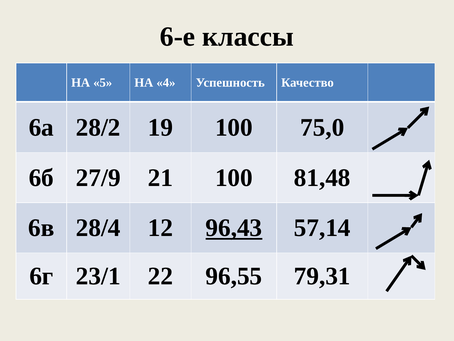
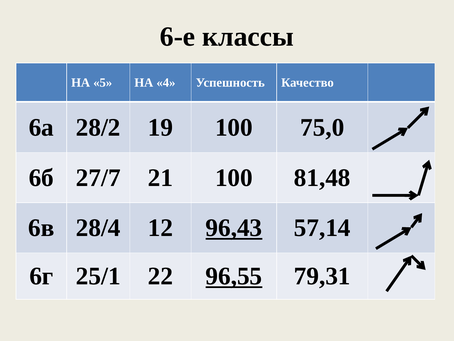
27/9: 27/9 -> 27/7
23/1: 23/1 -> 25/1
96,55 underline: none -> present
